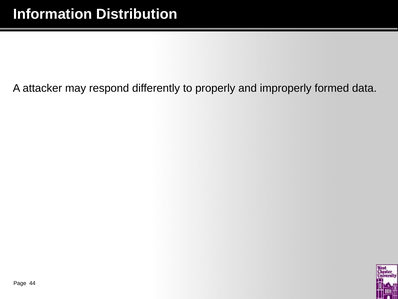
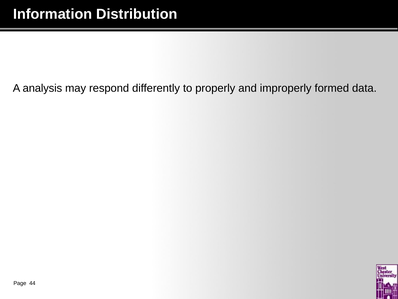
attacker: attacker -> analysis
